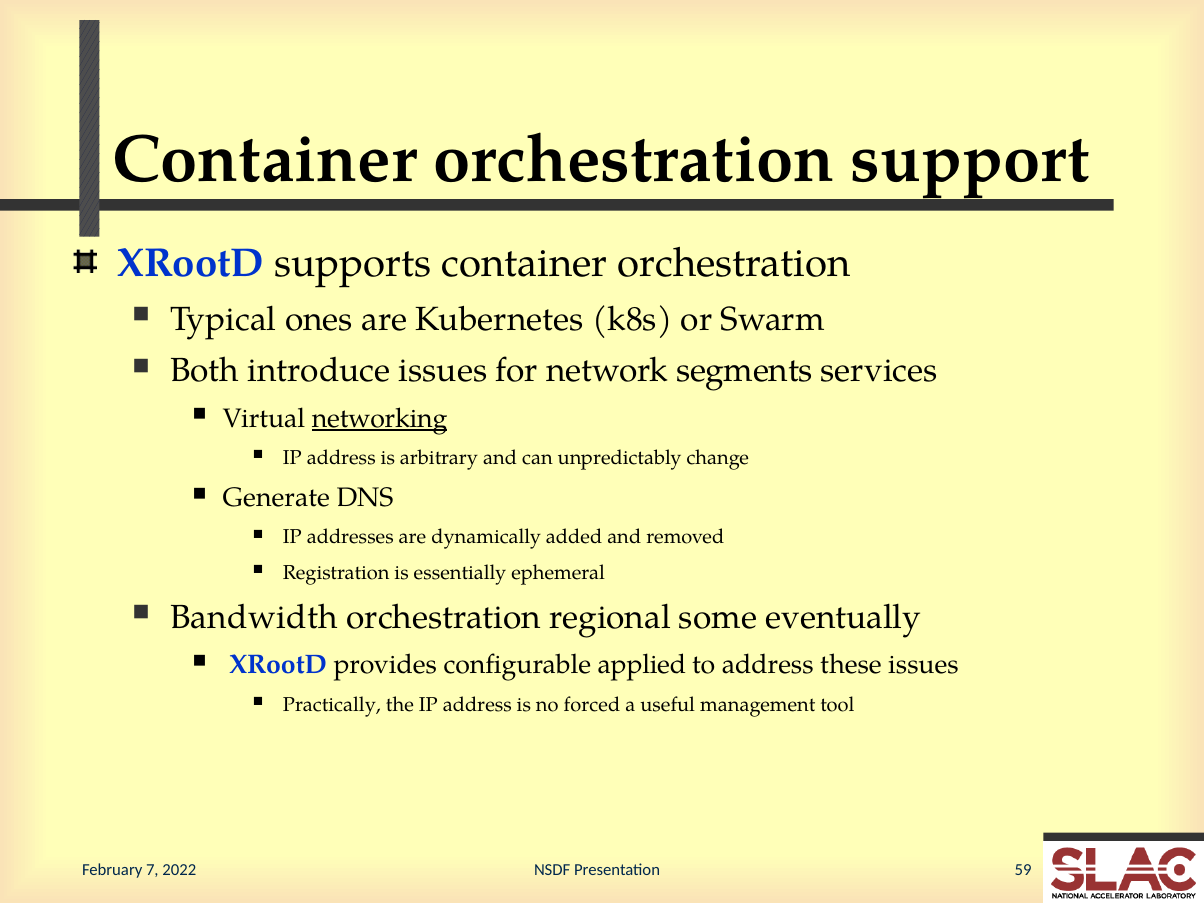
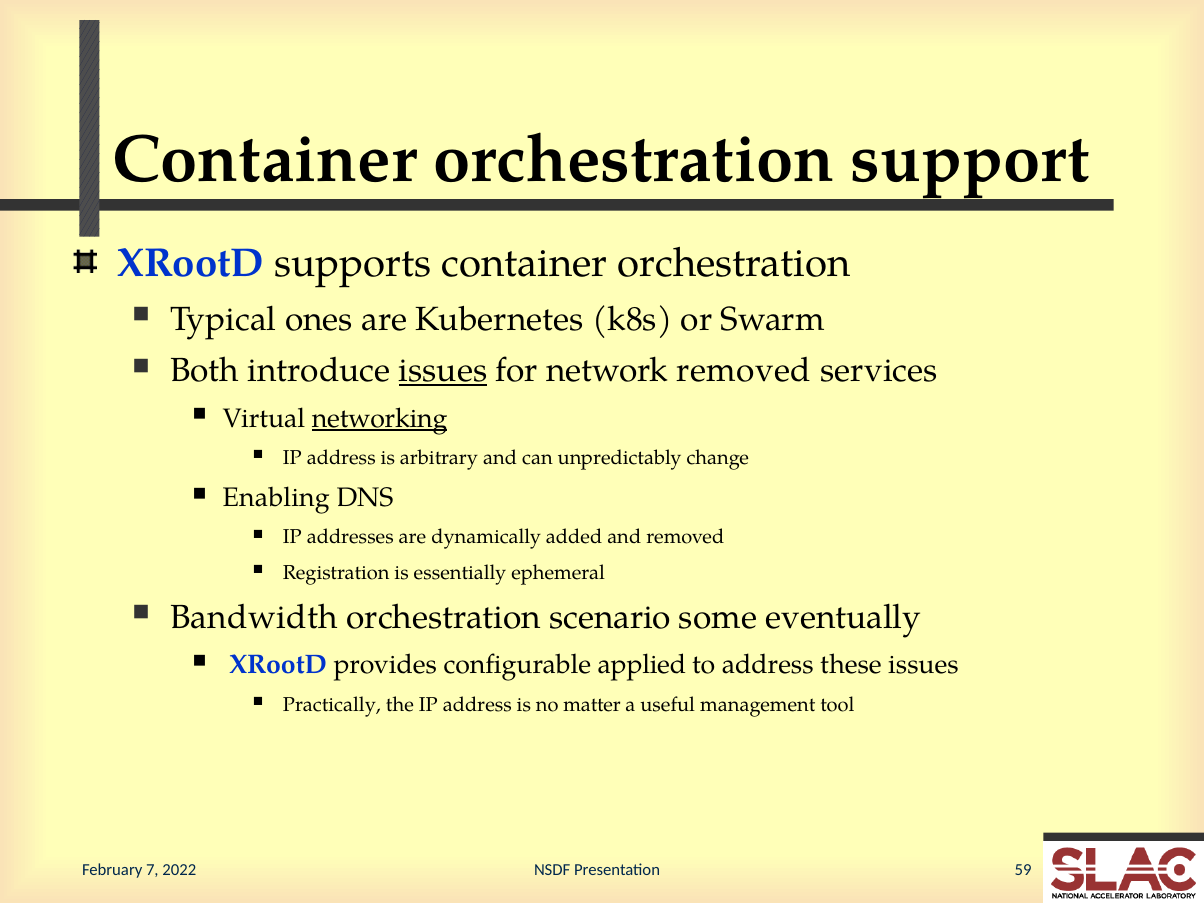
issues at (443, 371) underline: none -> present
network segments: segments -> removed
Generate: Generate -> Enabling
regional: regional -> scenario
forced: forced -> matter
